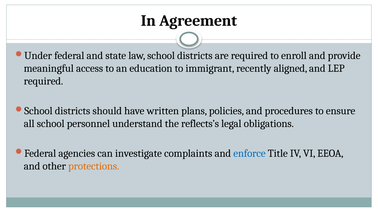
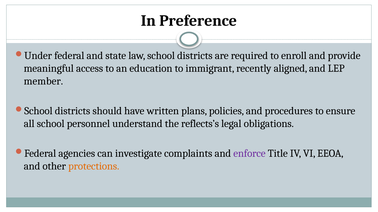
Agreement: Agreement -> Preference
required at (43, 81): required -> member
enforce colour: blue -> purple
